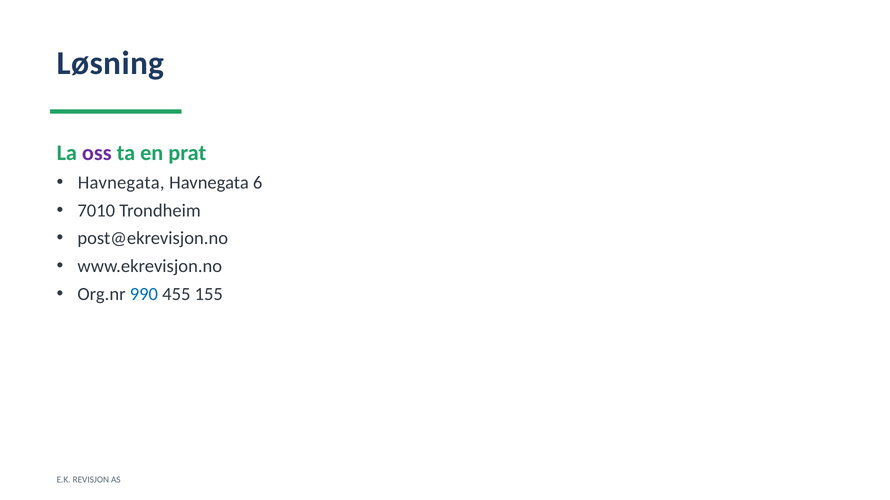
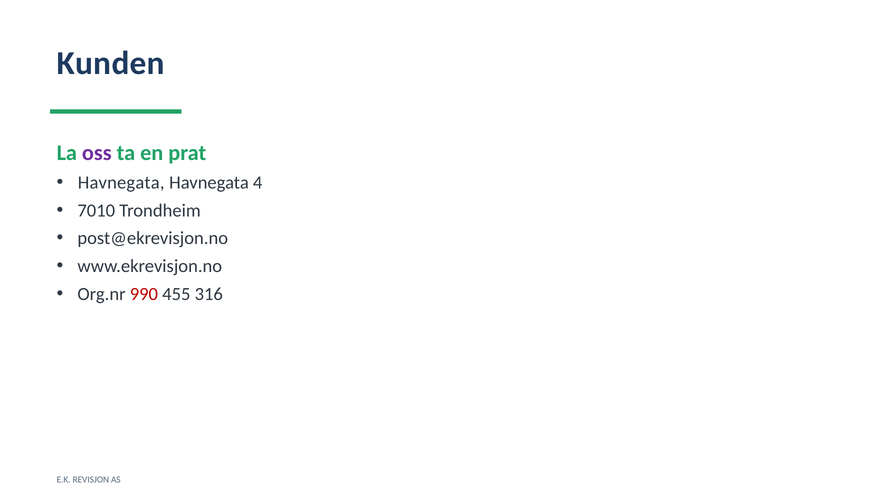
Løsning: Løsning -> Kunden
6: 6 -> 4
990 colour: blue -> red
155: 155 -> 316
